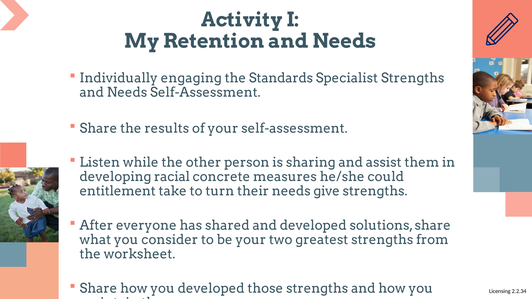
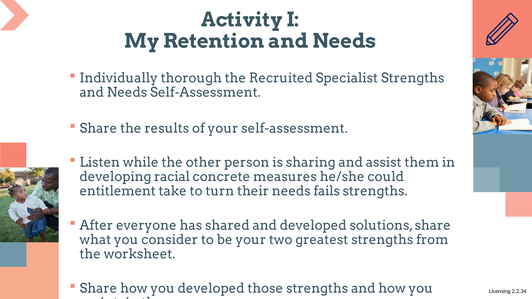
engaging: engaging -> thorough
Standards: Standards -> Recruited
give: give -> fails
